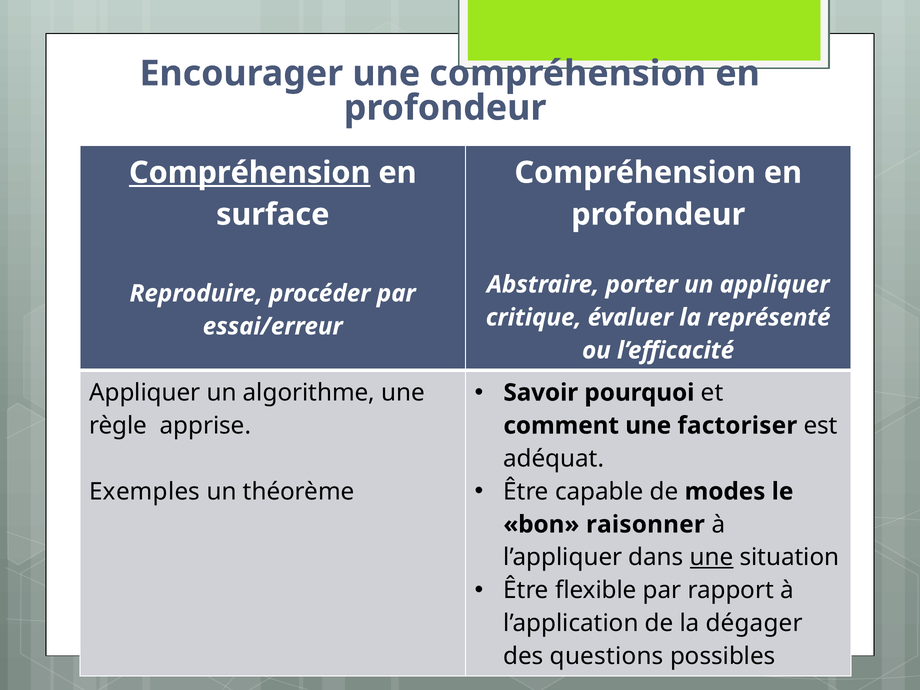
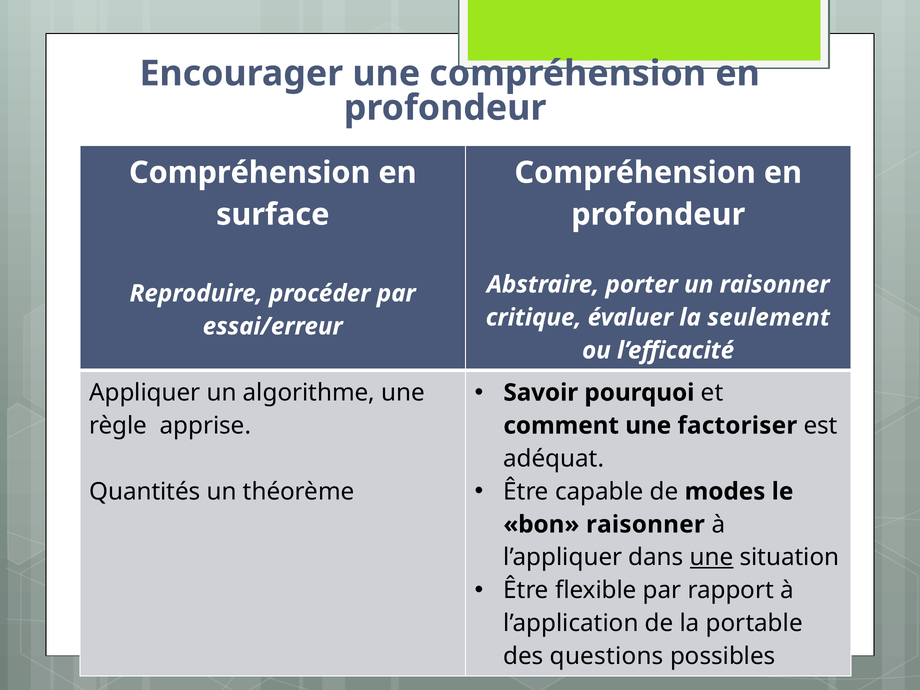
Compréhension at (250, 173) underline: present -> none
un appliquer: appliquer -> raisonner
représenté: représenté -> seulement
Exemples: Exemples -> Quantités
dégager: dégager -> portable
